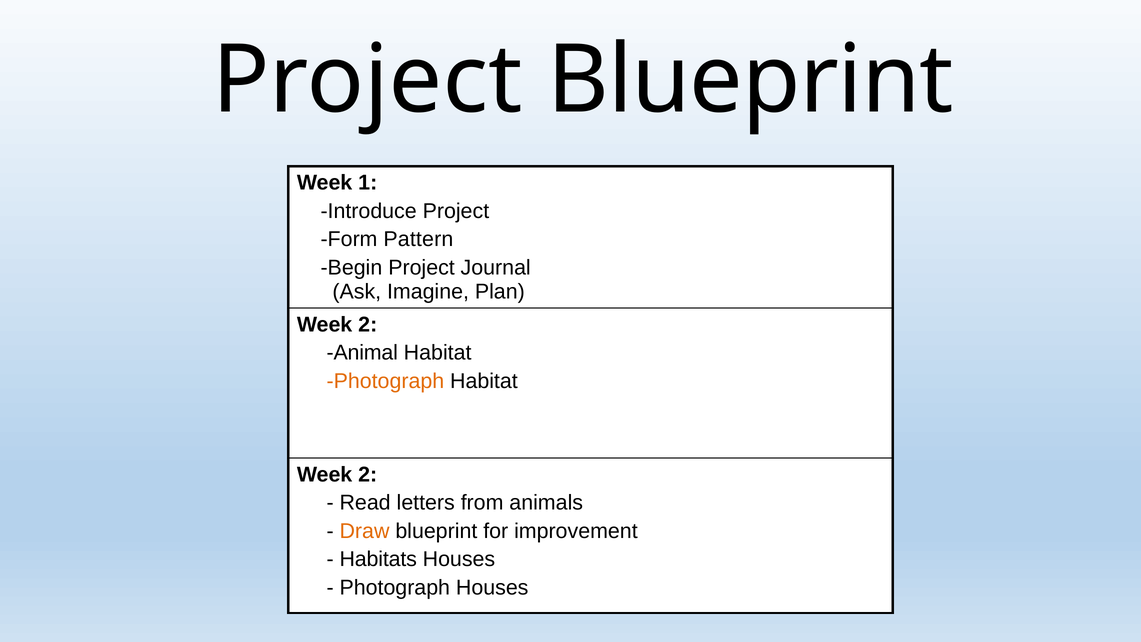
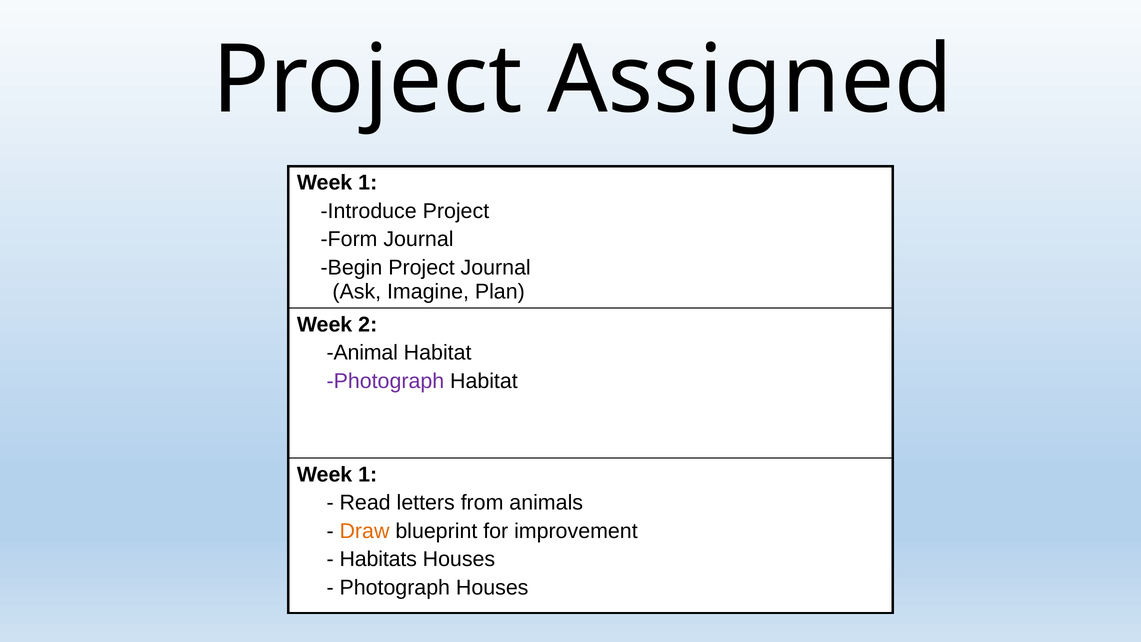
Project Blueprint: Blueprint -> Assigned
Form Pattern: Pattern -> Journal
Photograph at (385, 381) colour: orange -> purple
2 at (368, 474): 2 -> 1
